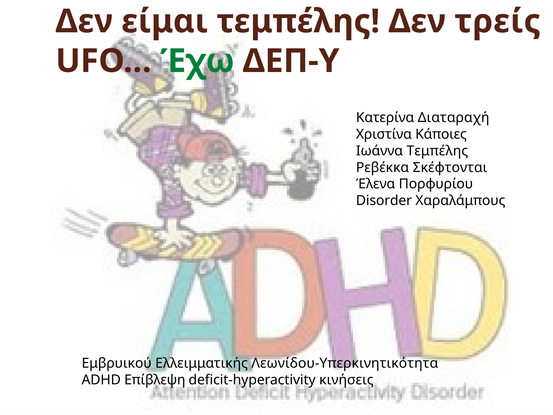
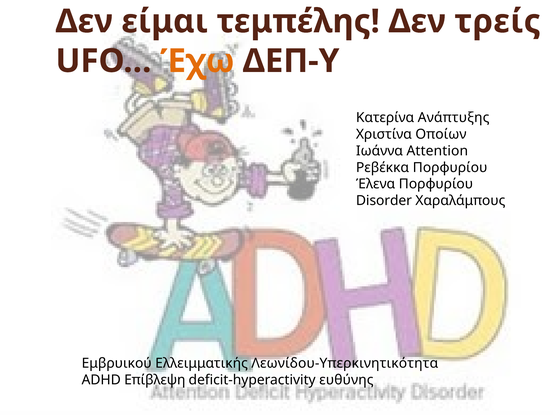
Έχω colour: green -> orange
Διαταραχή: Διαταραχή -> Ανάπτυξης
Κάποιες: Κάποιες -> Οποίων
Ιωάννα Τεμπέλης: Τεμπέλης -> Attention
Ρεβέκκα Σκέφτονται: Σκέφτονται -> Πορφυρίου
κινήσεις: κινήσεις -> ευθύνης
